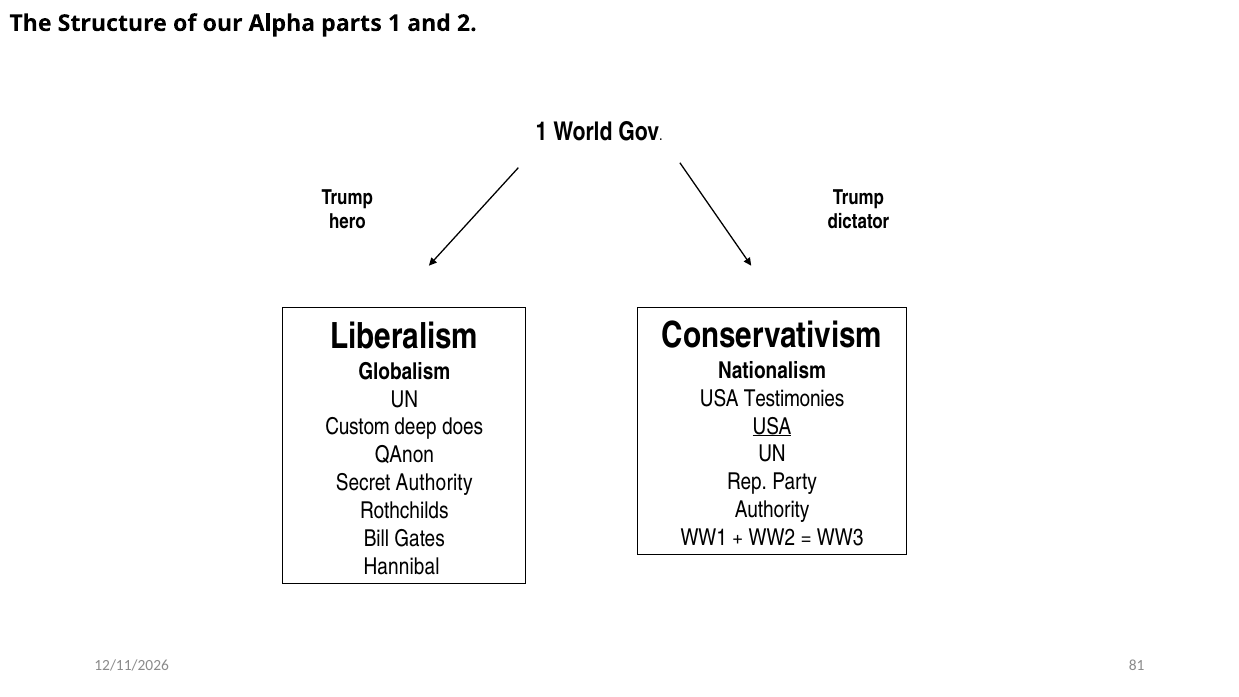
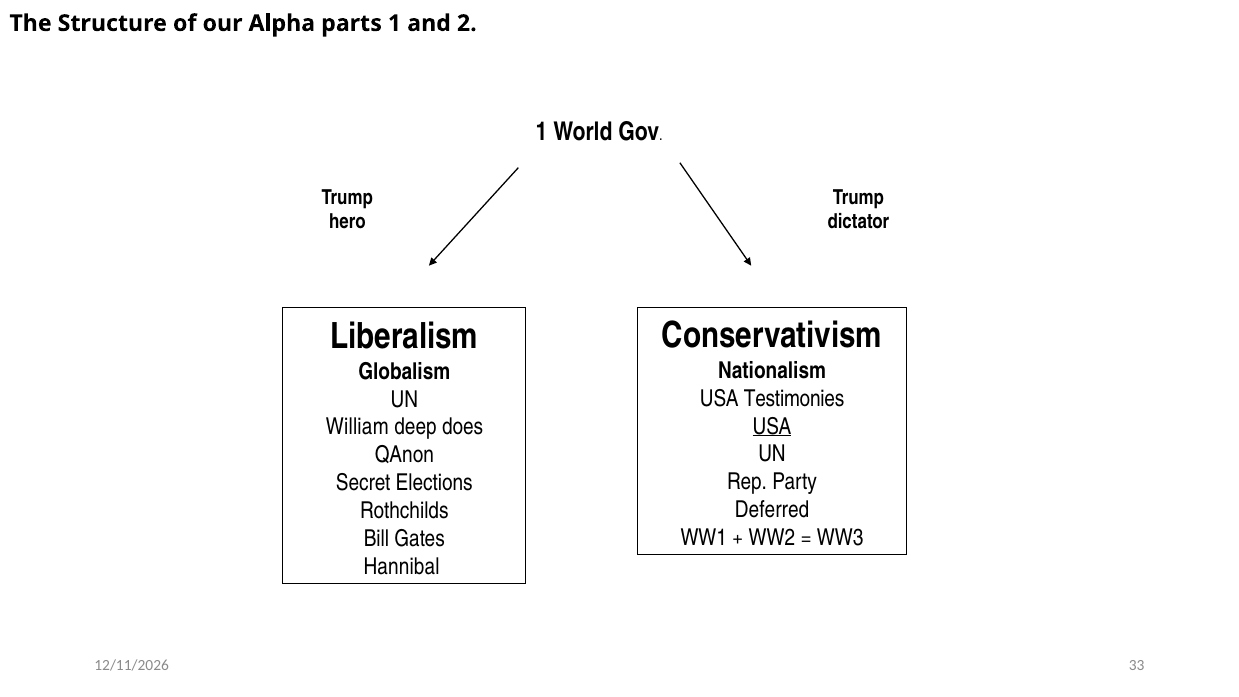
Custom: Custom -> William
Secret Authority: Authority -> Elections
Authority at (772, 510): Authority -> Deferred
81: 81 -> 33
